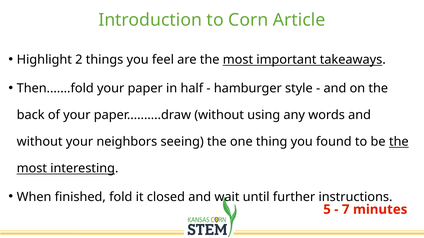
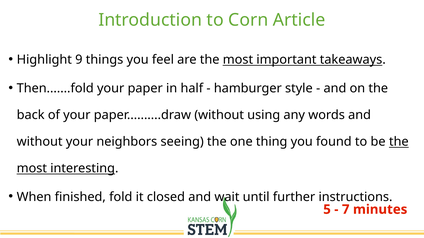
2: 2 -> 9
